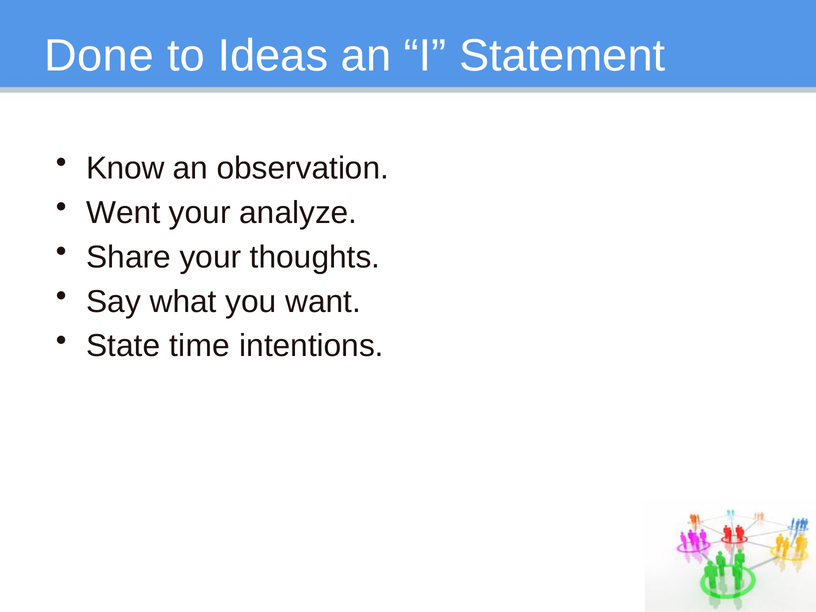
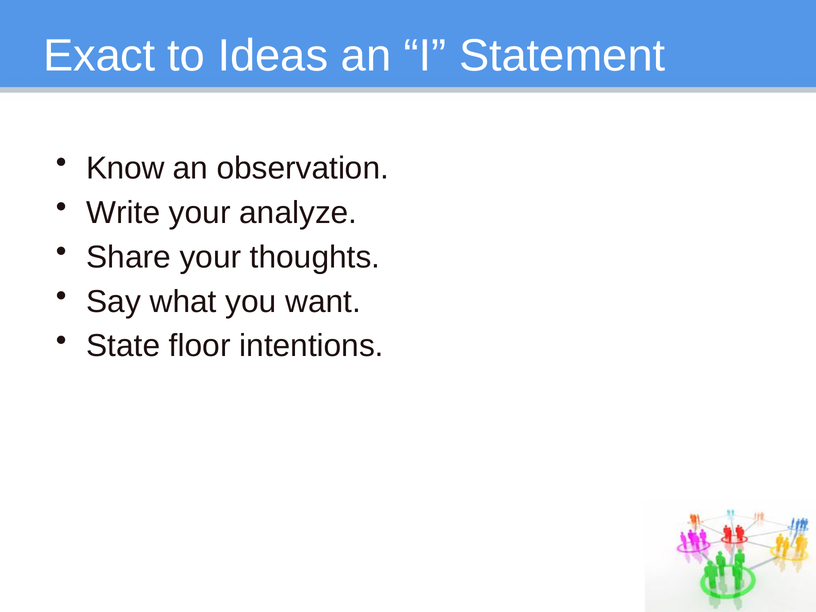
Done: Done -> Exact
Went: Went -> Write
time: time -> floor
